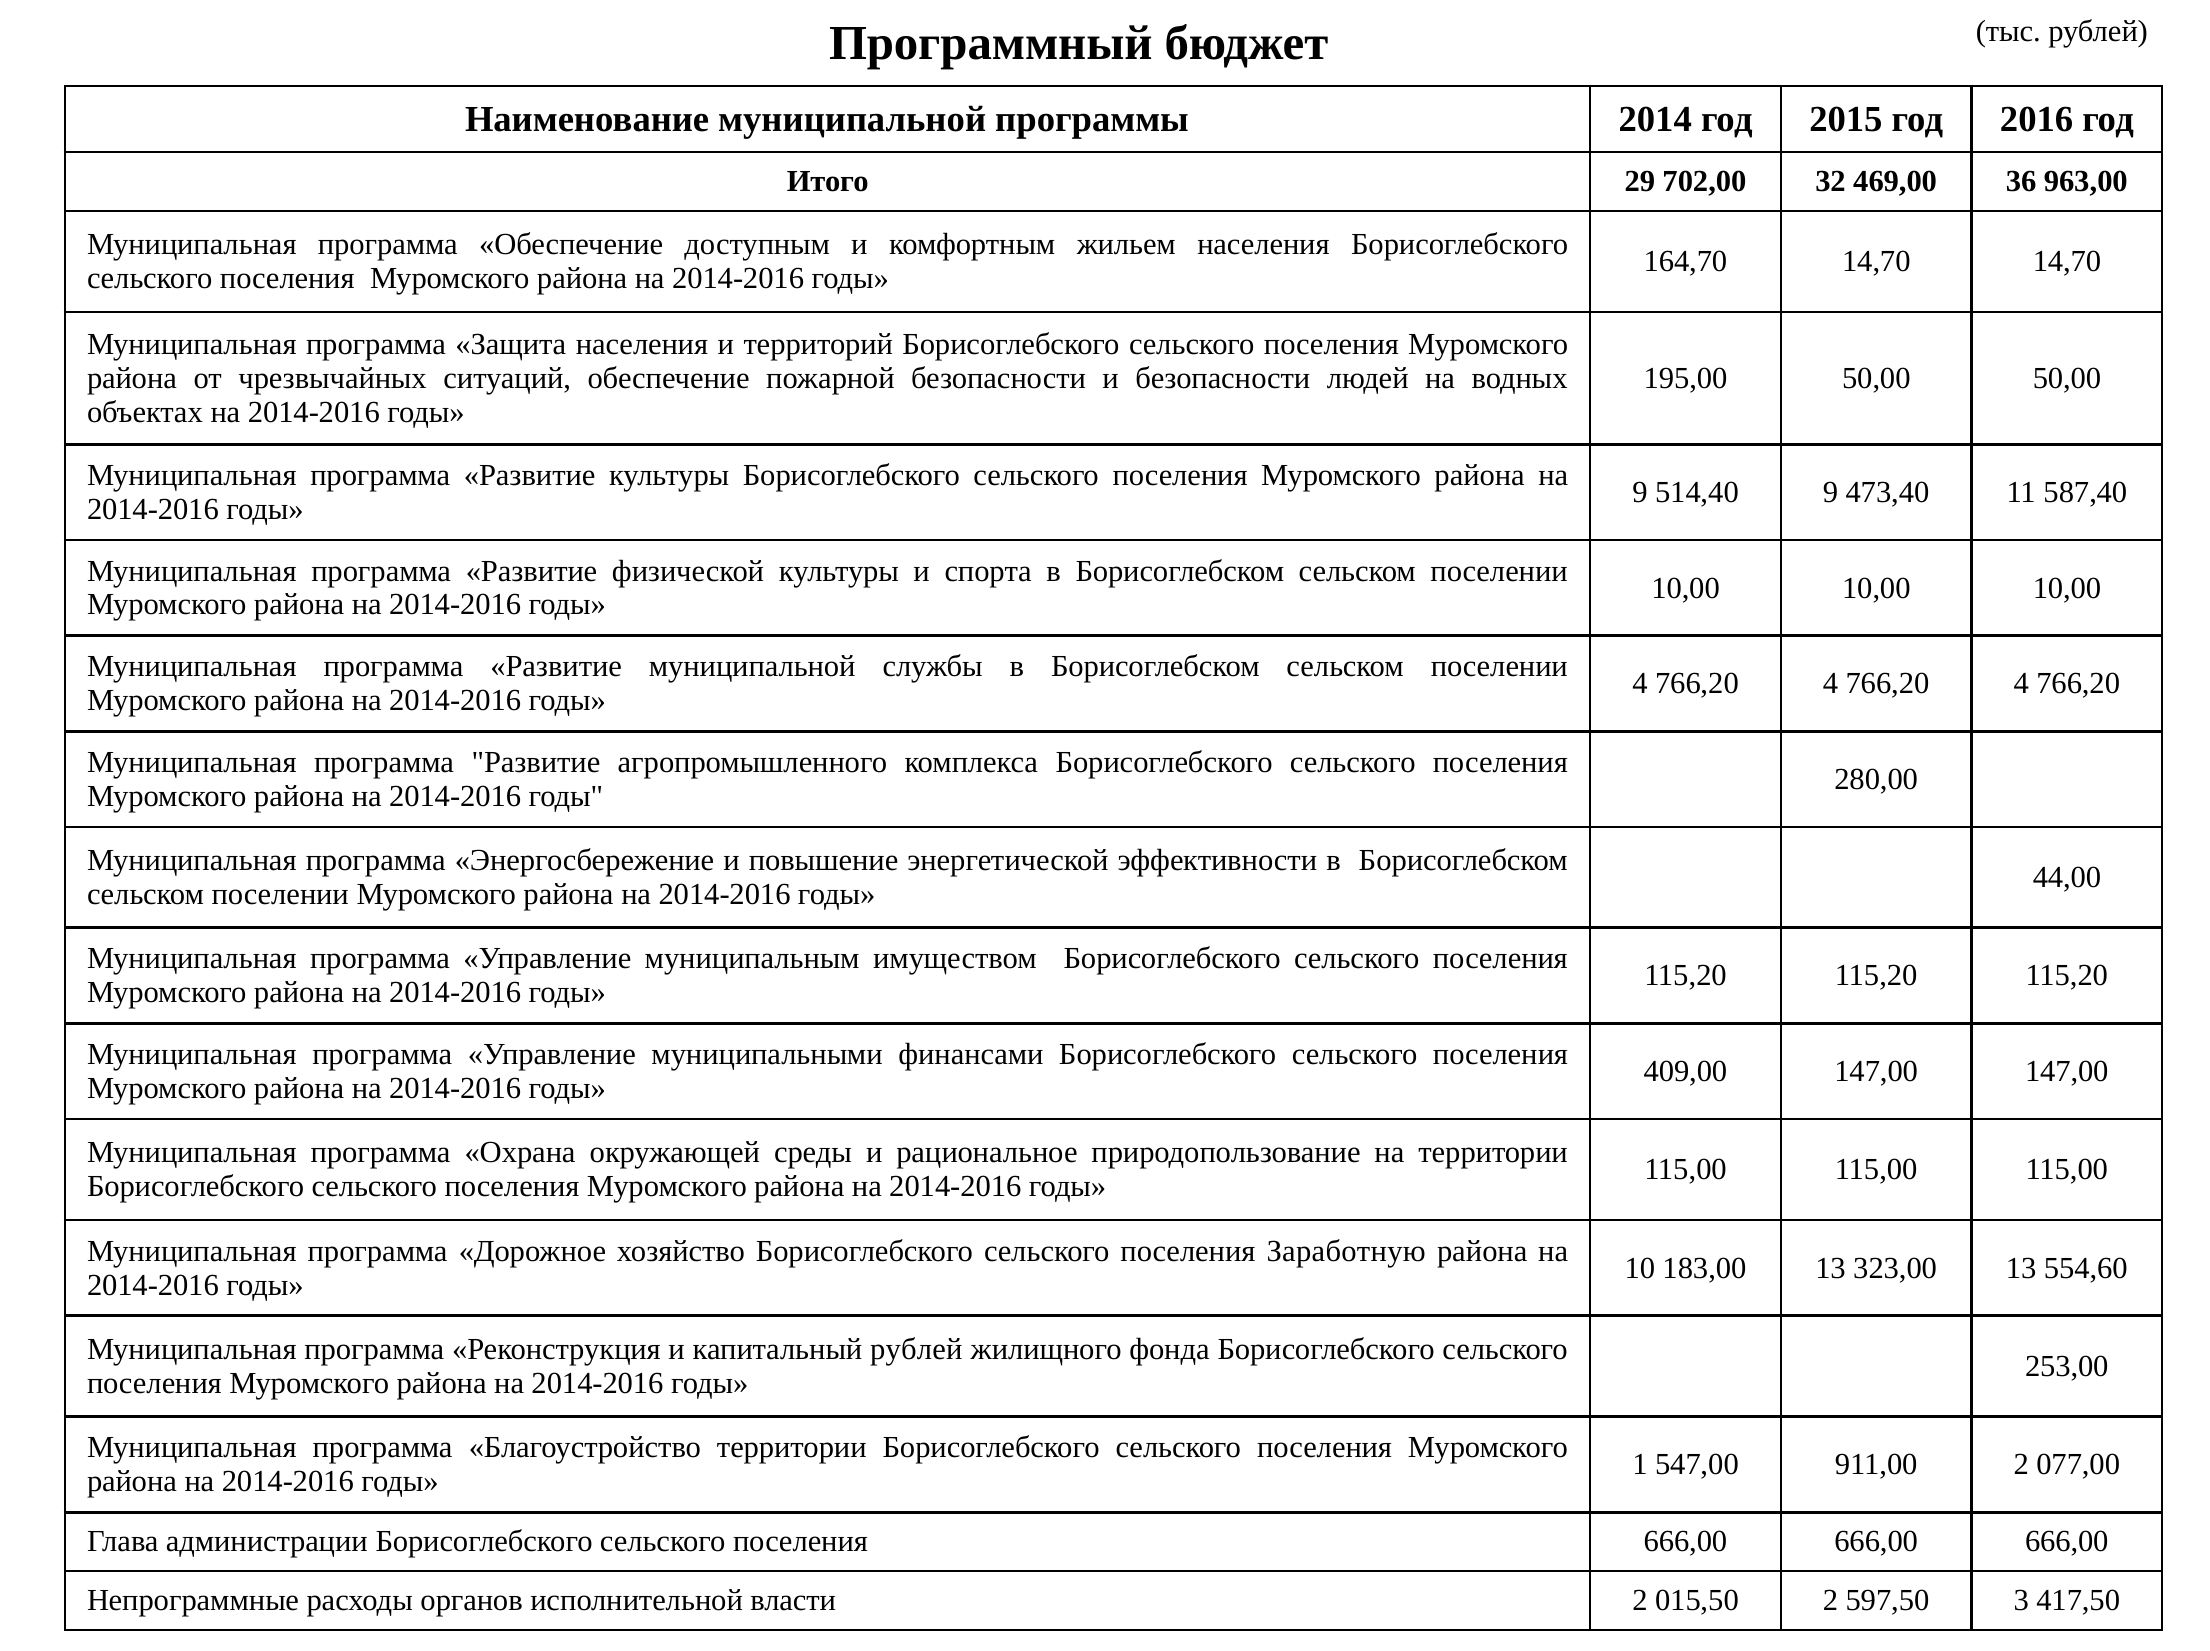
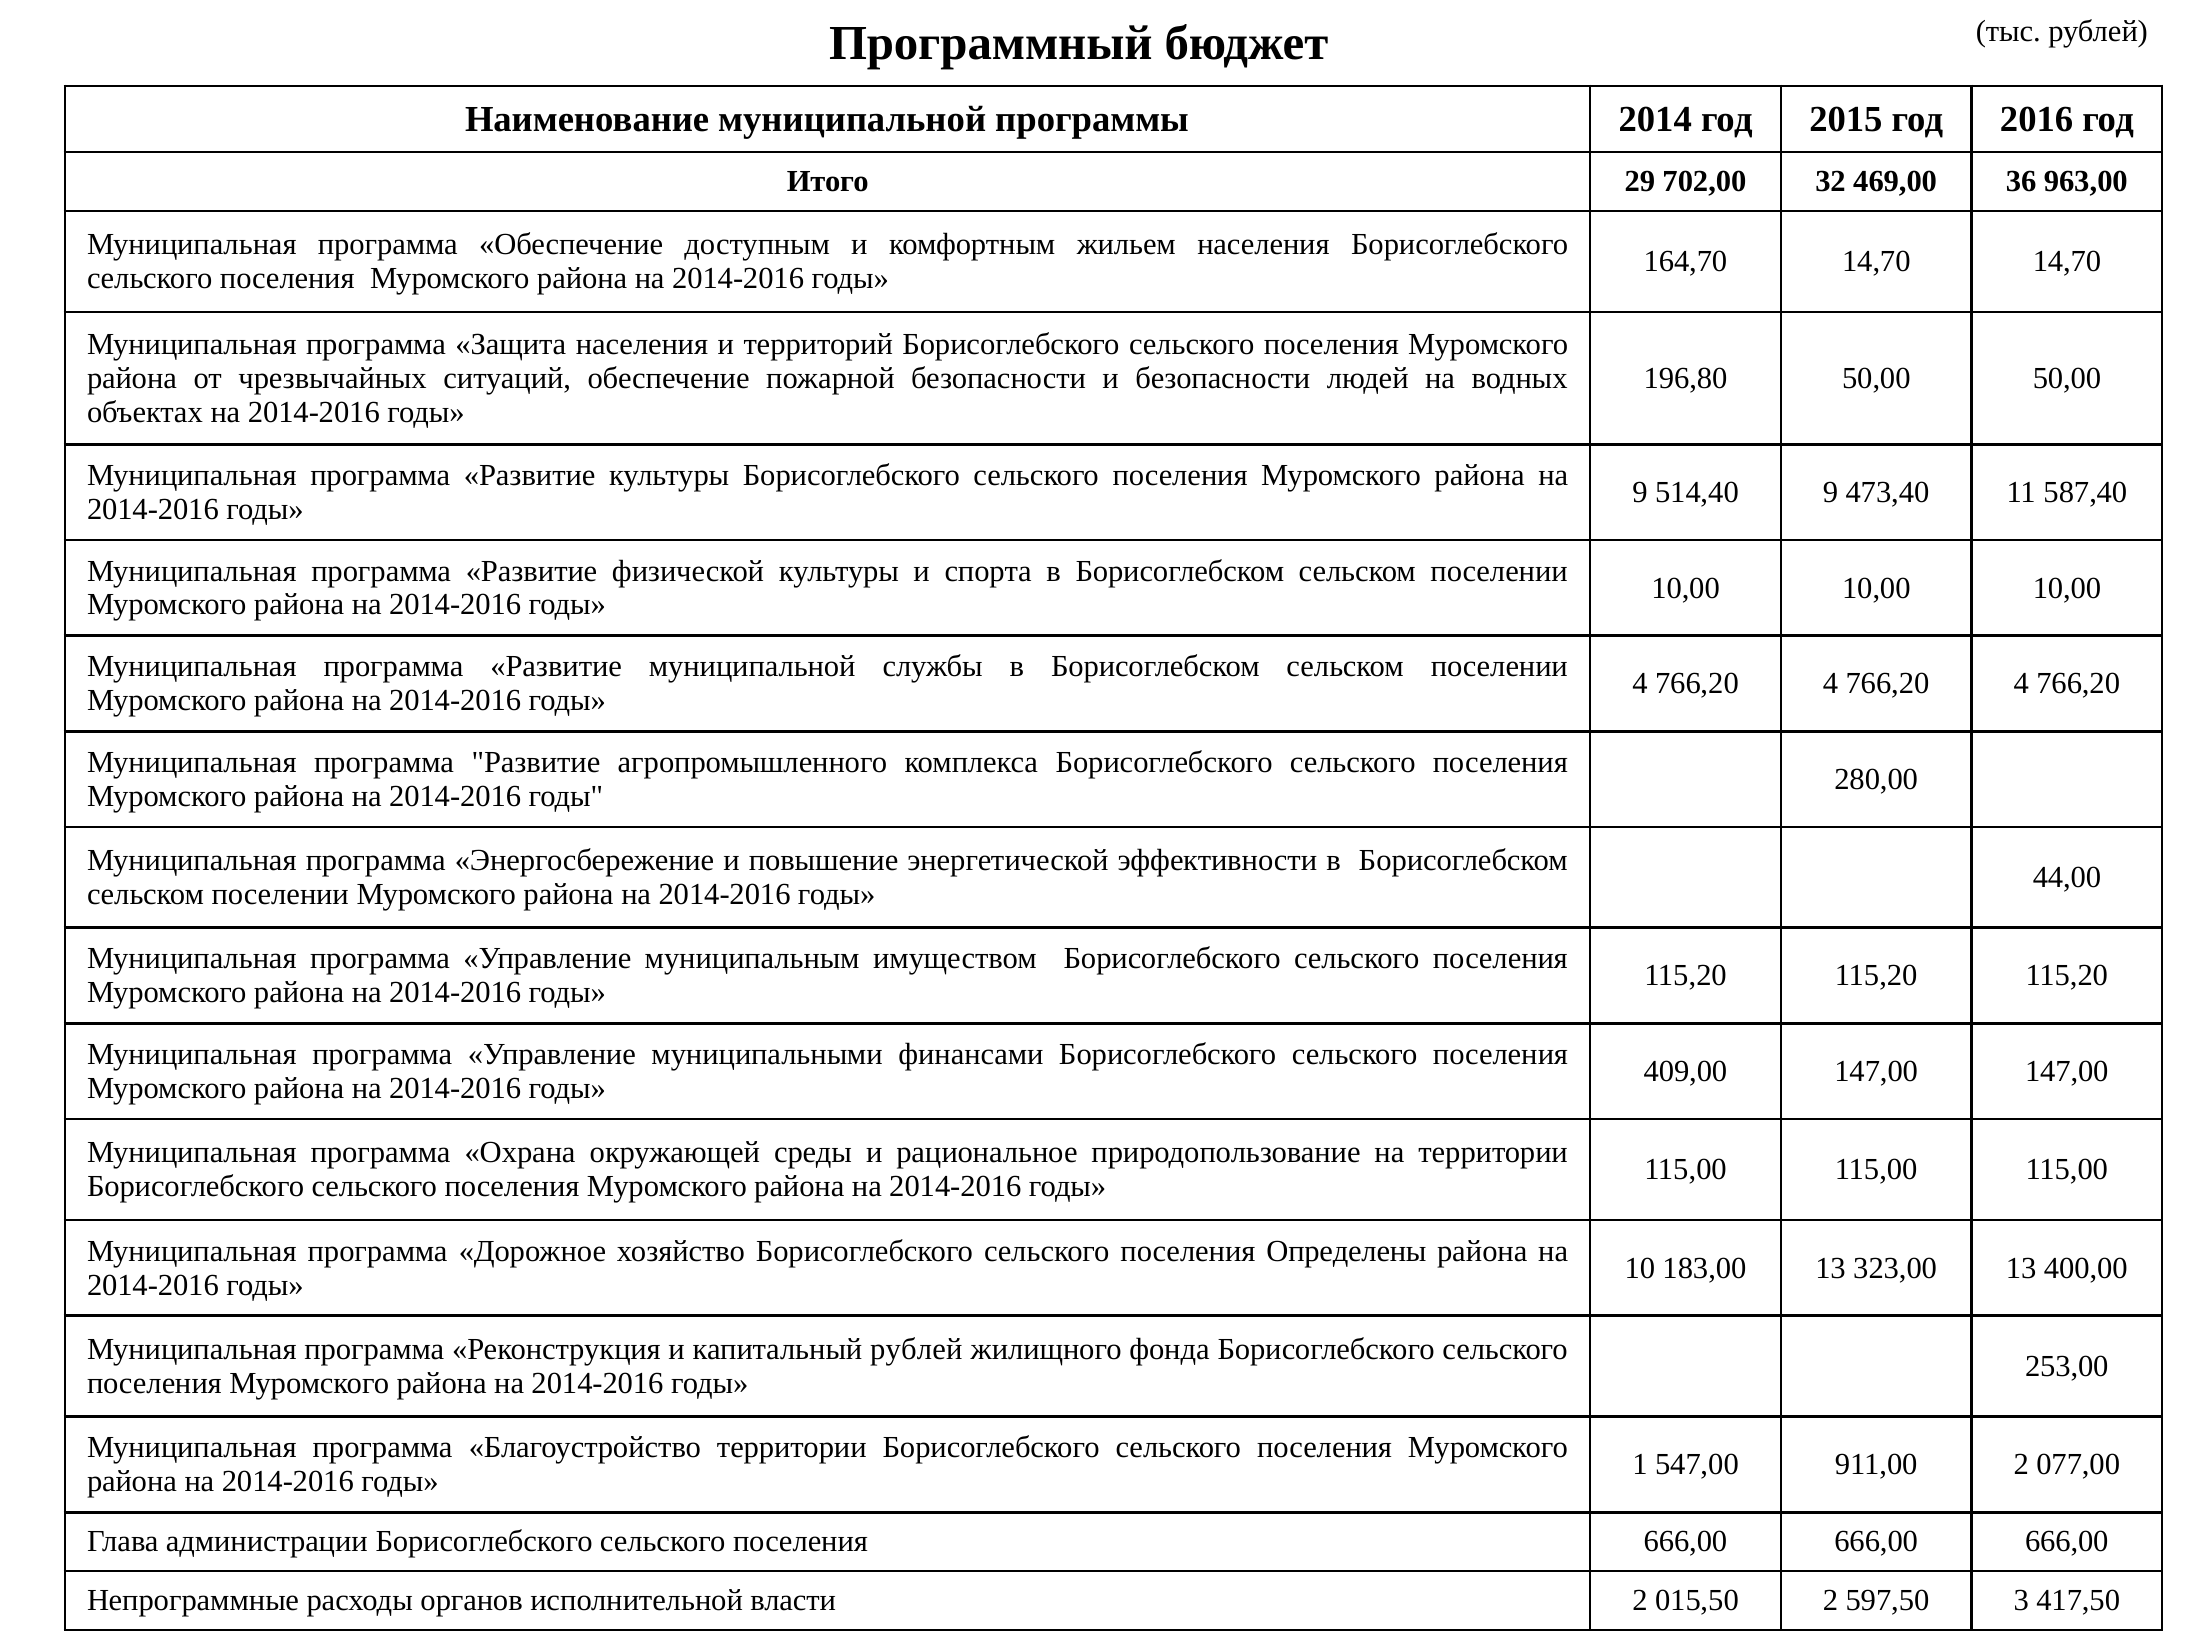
195,00: 195,00 -> 196,80
Заработную: Заработную -> Определены
554,60: 554,60 -> 400,00
